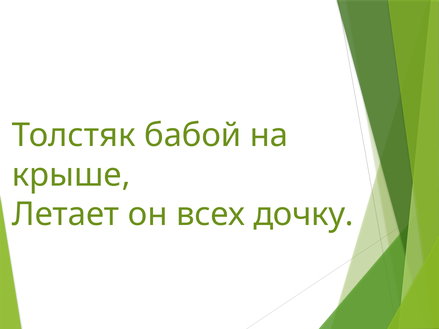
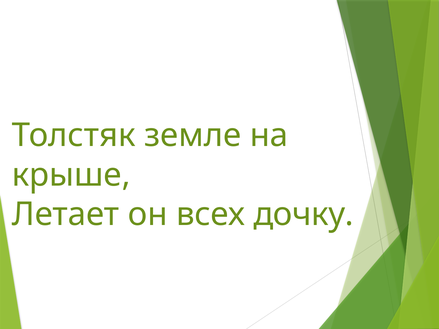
бабой: бабой -> земле
